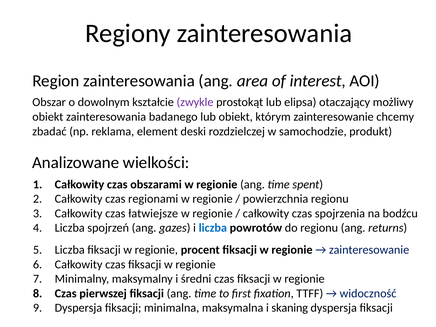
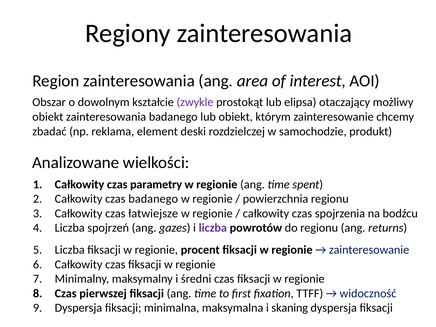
obszarami: obszarami -> parametry
czas regionami: regionami -> badanego
liczba at (213, 228) colour: blue -> purple
